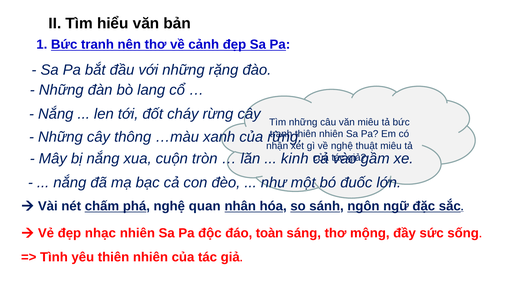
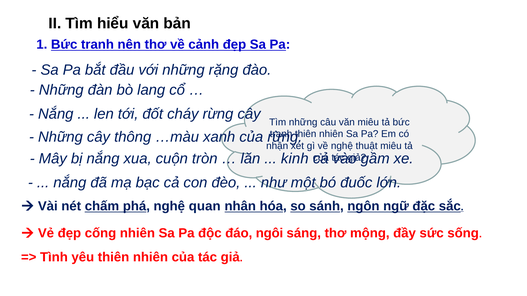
nhạc: nhạc -> cống
toàn: toàn -> ngôi
